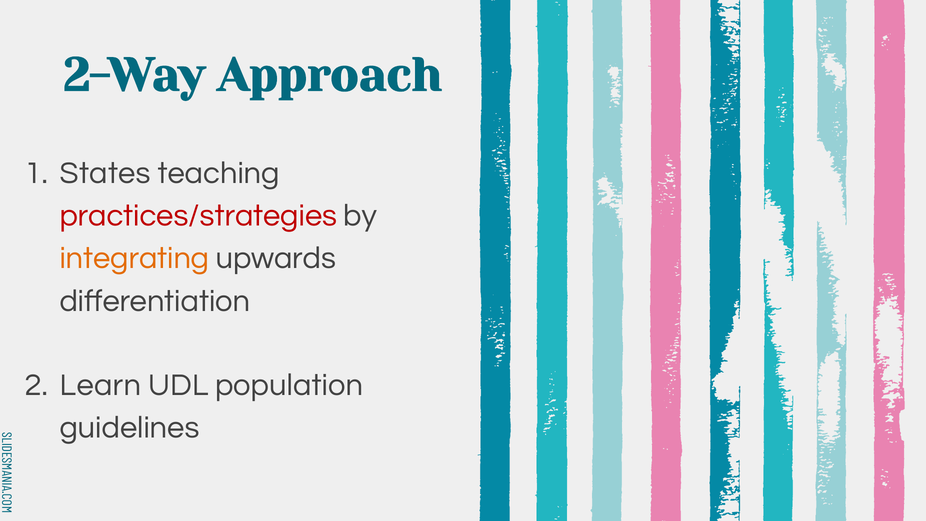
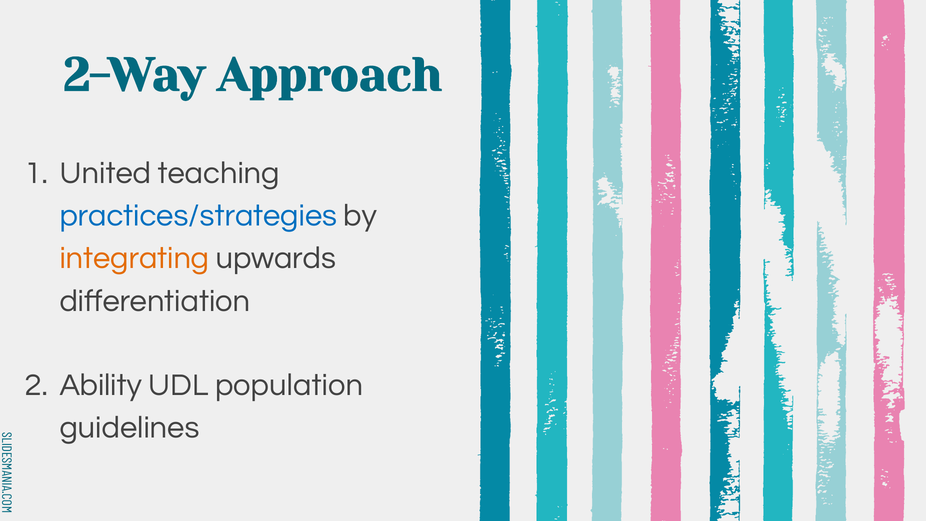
States: States -> United
practices/strategies colour: red -> blue
Learn: Learn -> Ability
